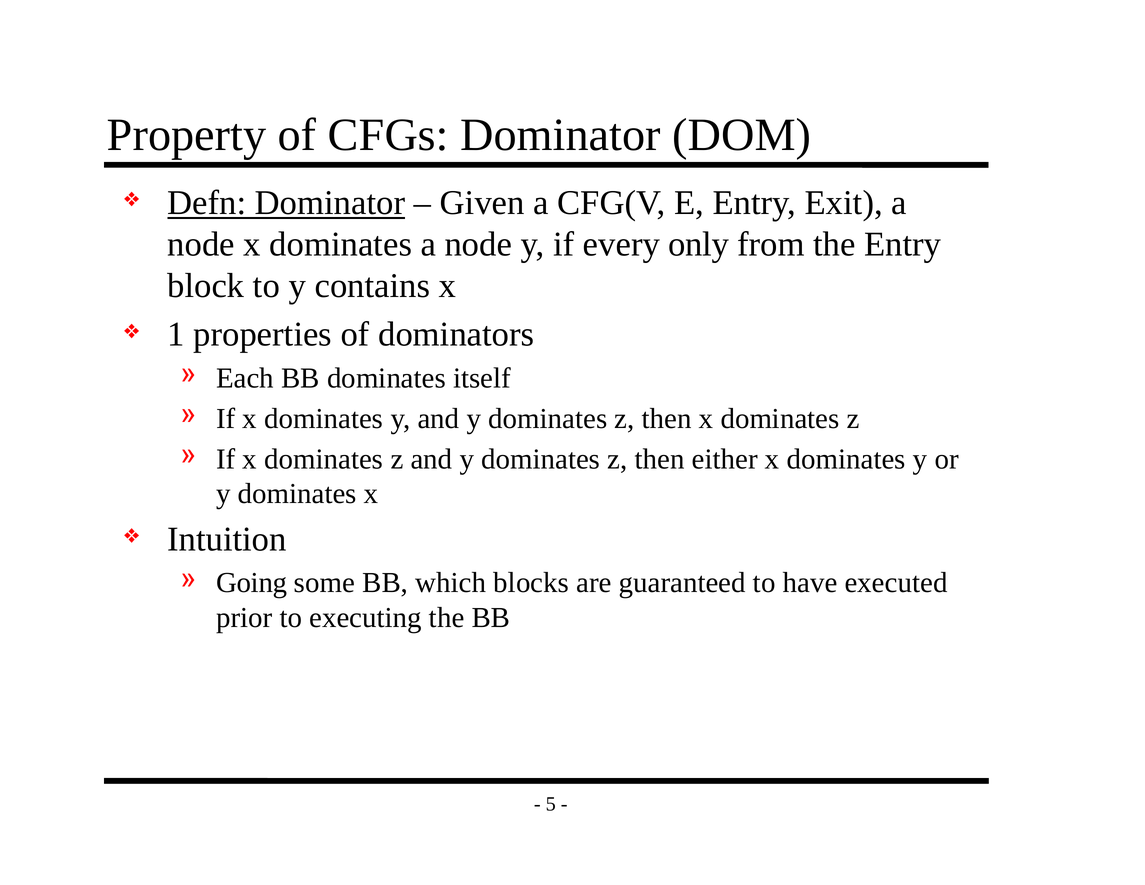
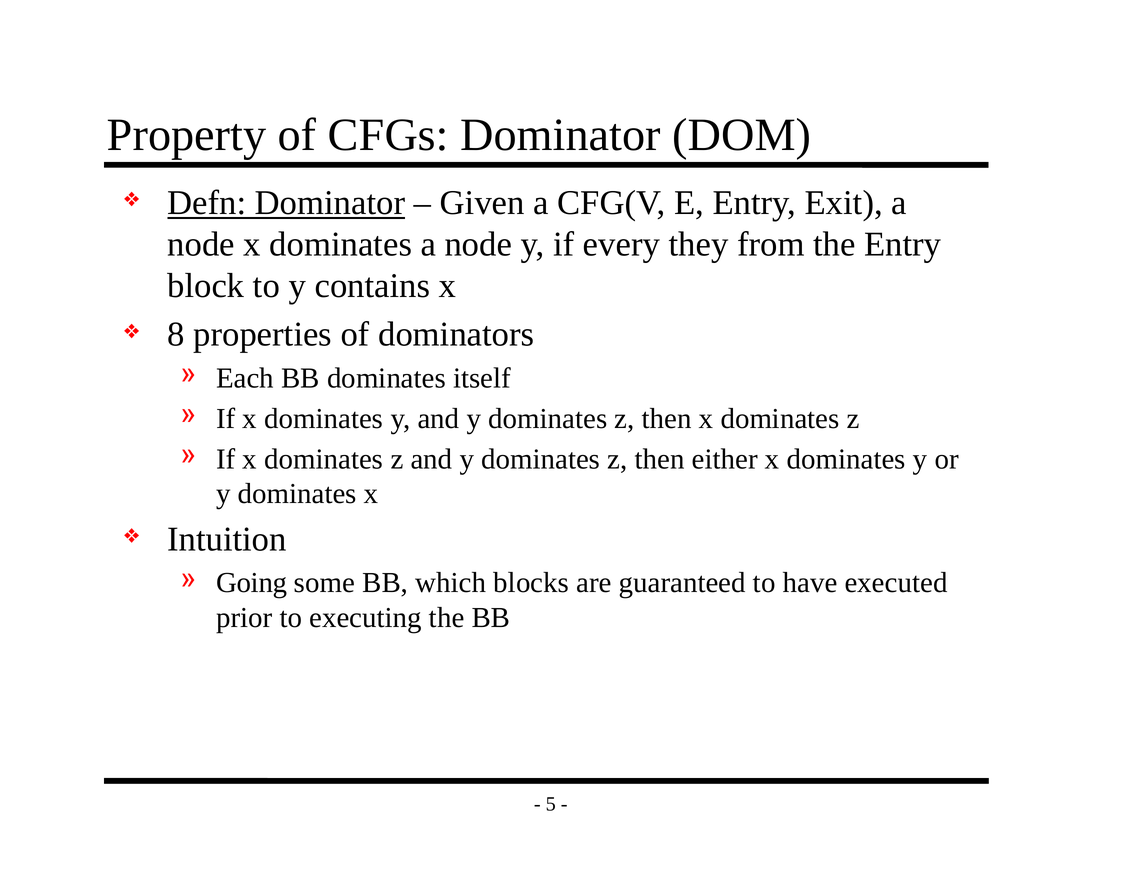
only: only -> they
1: 1 -> 8
